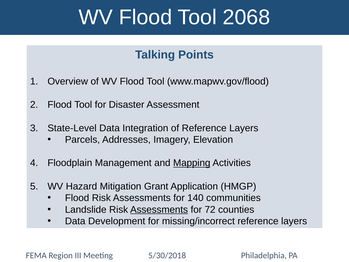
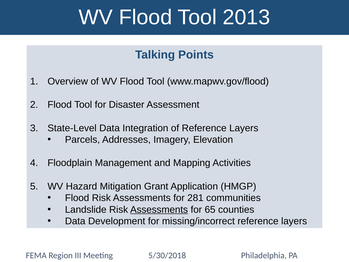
2068: 2068 -> 2013
Mapping underline: present -> none
140: 140 -> 281
72: 72 -> 65
